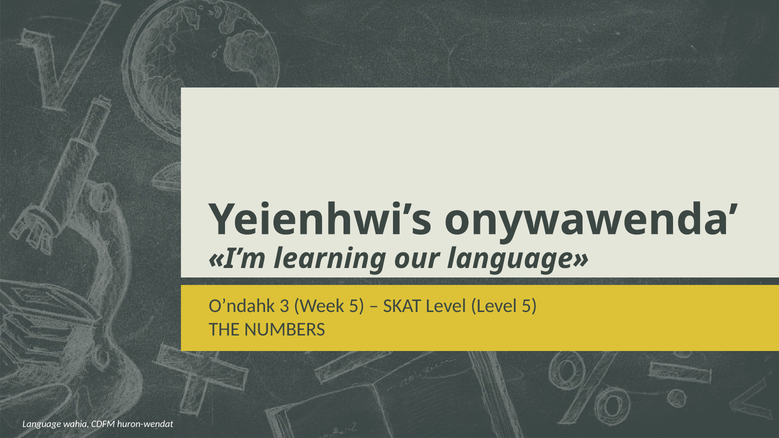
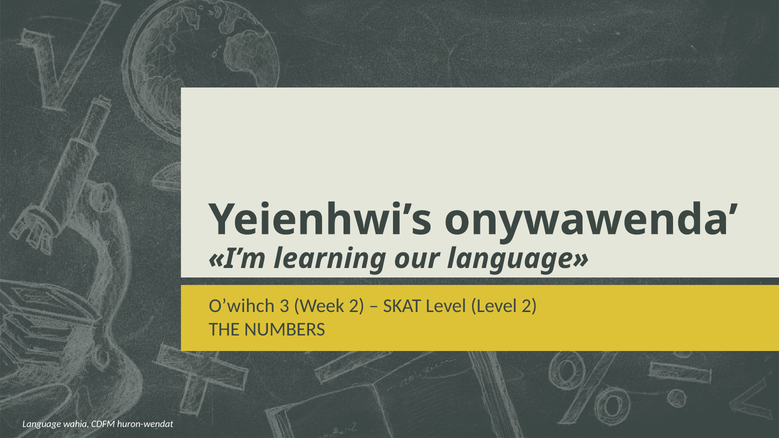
O’ndahk: O’ndahk -> O’wihch
Week 5: 5 -> 2
Level 5: 5 -> 2
